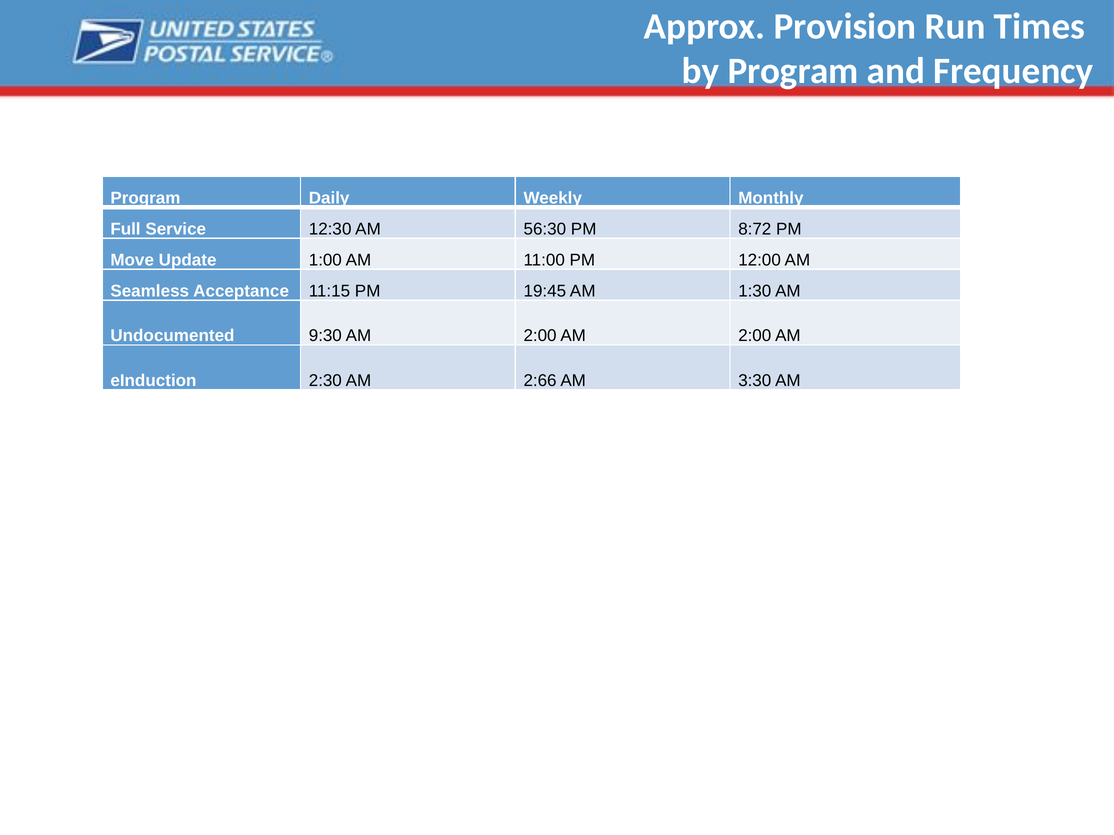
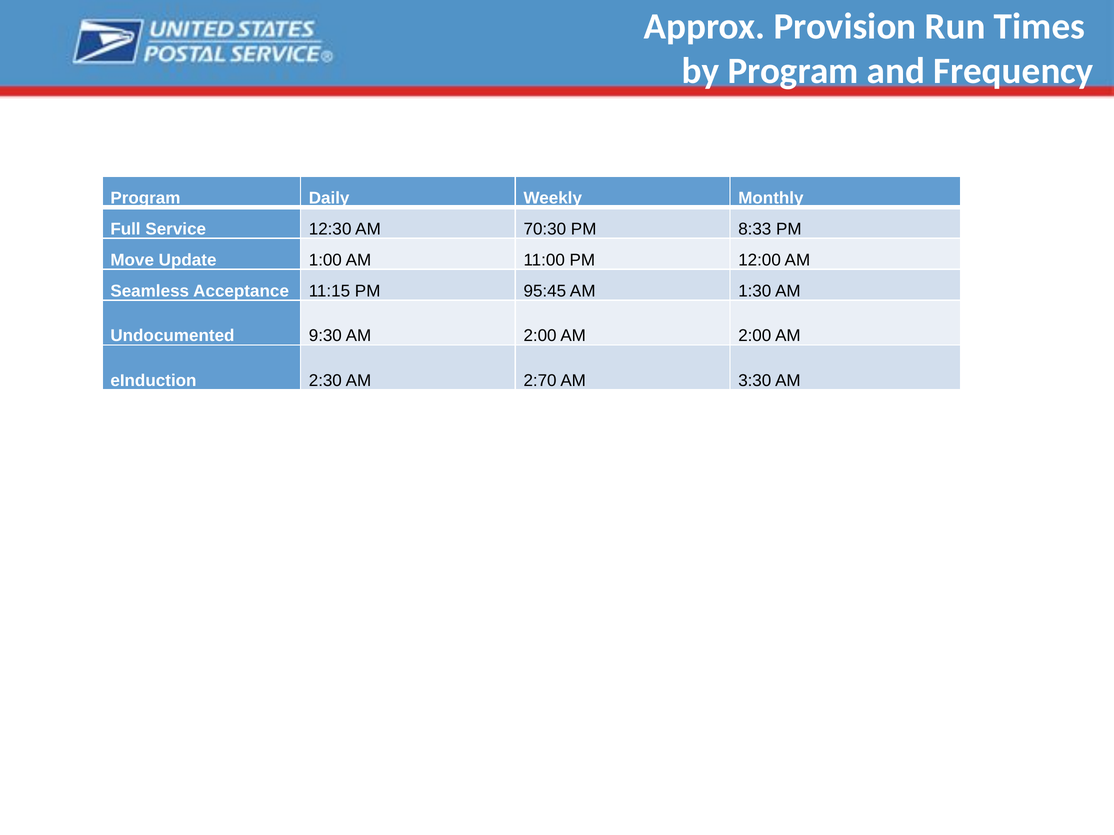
56:30: 56:30 -> 70:30
8:72: 8:72 -> 8:33
19:45: 19:45 -> 95:45
2:66: 2:66 -> 2:70
